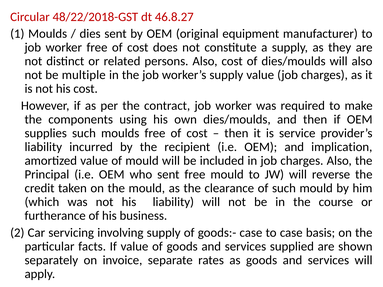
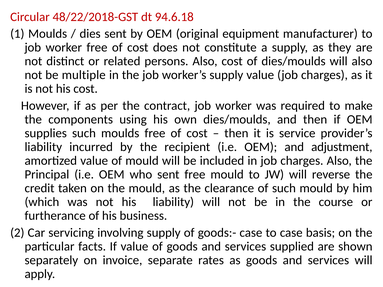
46.8.27: 46.8.27 -> 94.6.18
implication: implication -> adjustment
